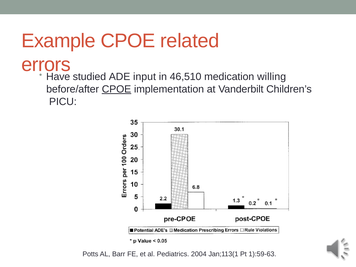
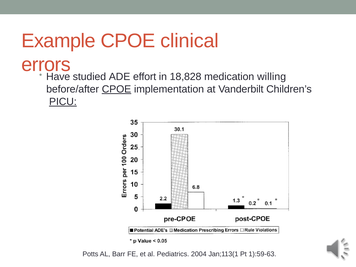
related: related -> clinical
input: input -> effort
46,510: 46,510 -> 18,828
PICU underline: none -> present
